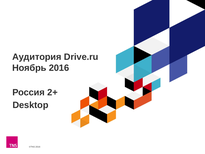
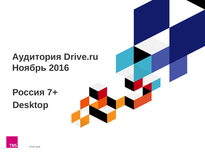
2+: 2+ -> 7+
